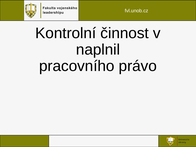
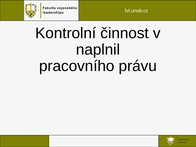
právo: právo -> právu
